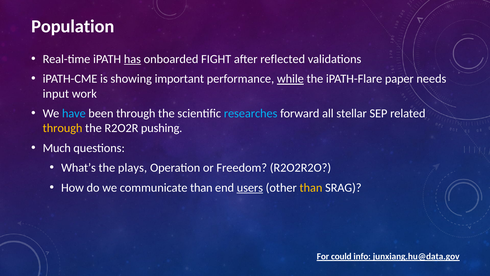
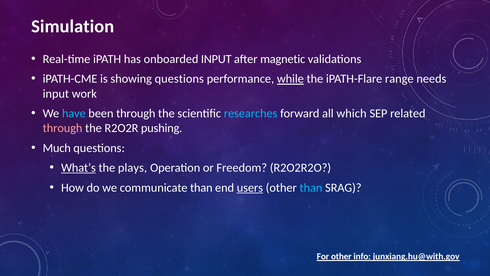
Population: Population -> Simulation
has underline: present -> none
onboarded FIGHT: FIGHT -> INPUT
reflected: reflected -> magnetic
showing important: important -> questions
paper: paper -> range
stellar: stellar -> which
through at (63, 128) colour: yellow -> pink
What’s underline: none -> present
than at (311, 187) colour: yellow -> light blue
For could: could -> other
junxiang.hu@data.gov: junxiang.hu@data.gov -> junxiang.hu@with.gov
